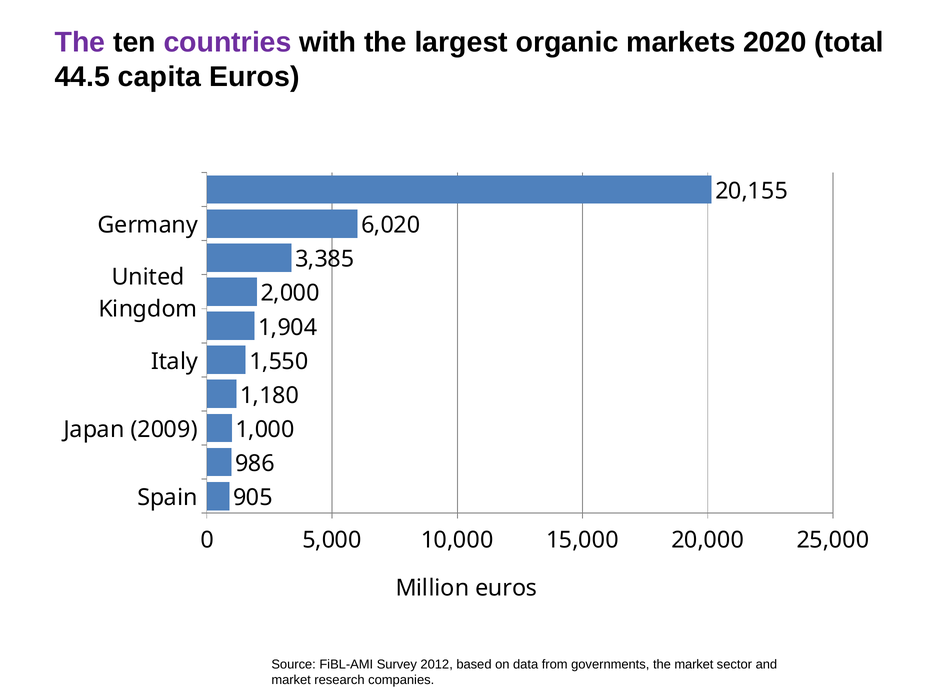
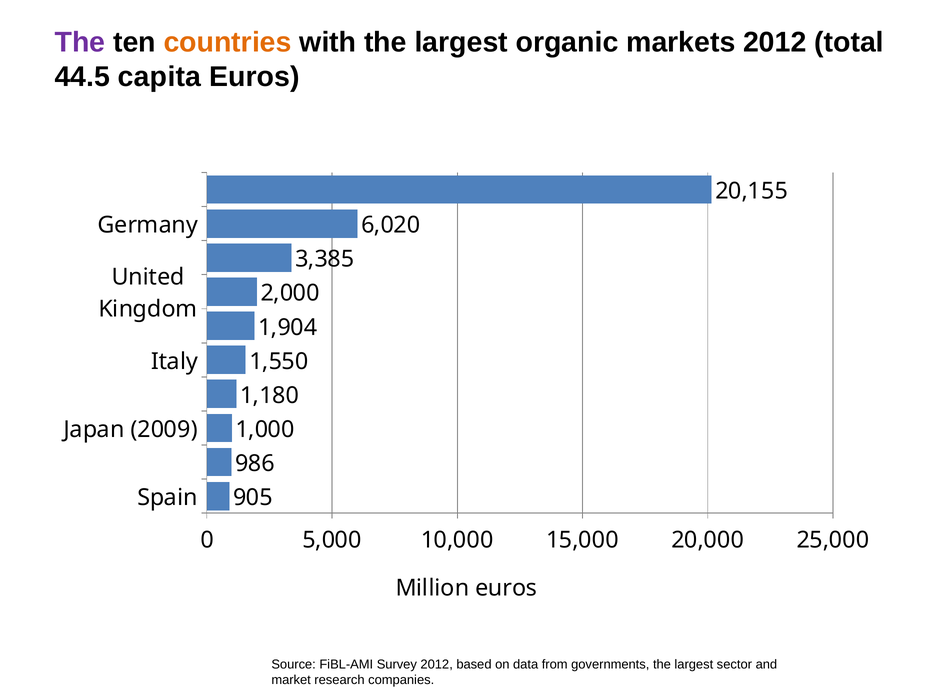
countries colour: purple -> orange
markets 2020: 2020 -> 2012
governments the market: market -> largest
